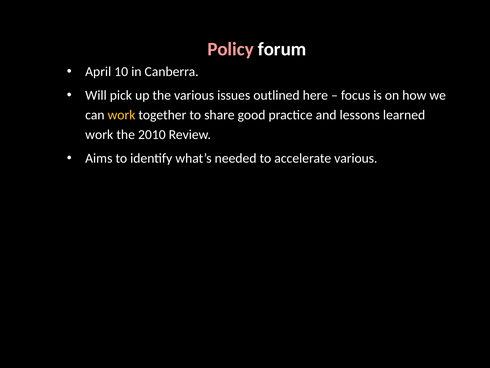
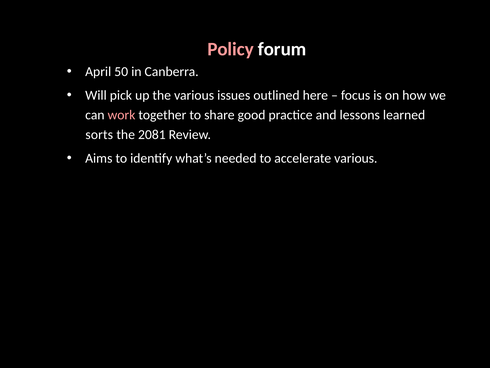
10: 10 -> 50
work at (121, 115) colour: yellow -> pink
work at (99, 135): work -> sorts
2010: 2010 -> 2081
